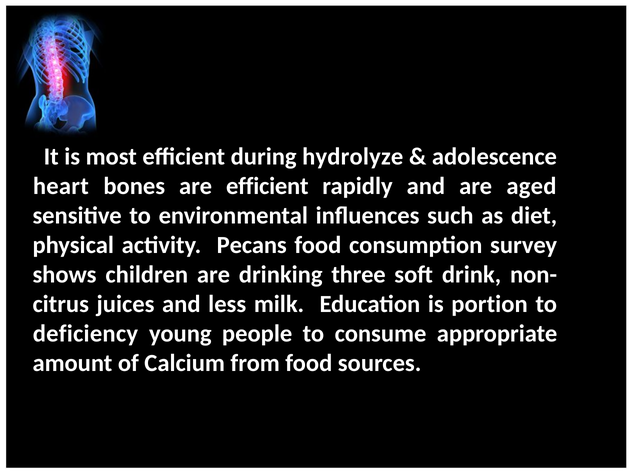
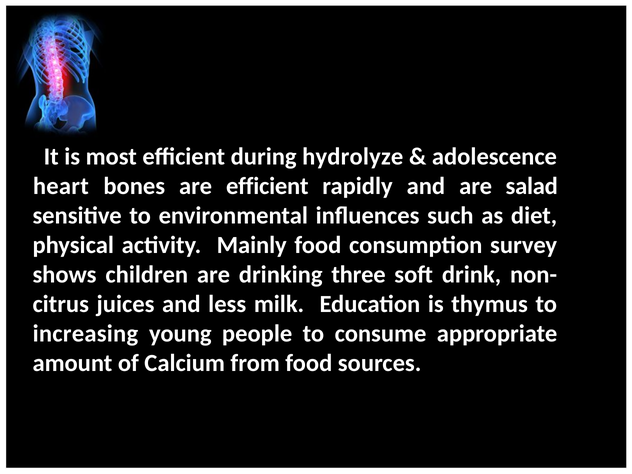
aged: aged -> salad
Pecans: Pecans -> Mainly
portion: portion -> thymus
deficiency: deficiency -> increasing
